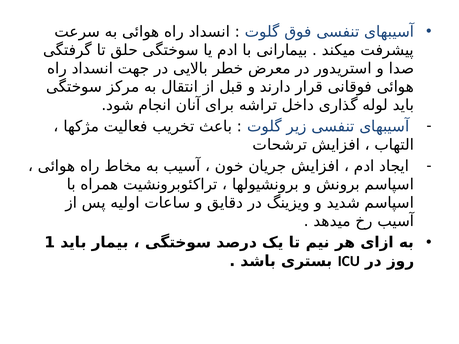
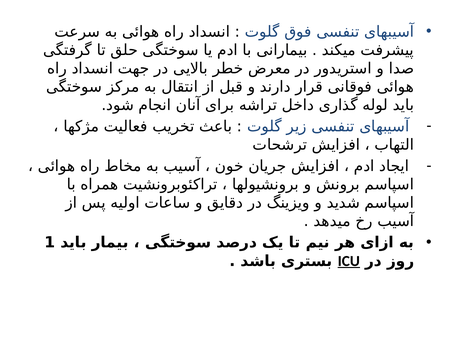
ICU underline: none -> present
